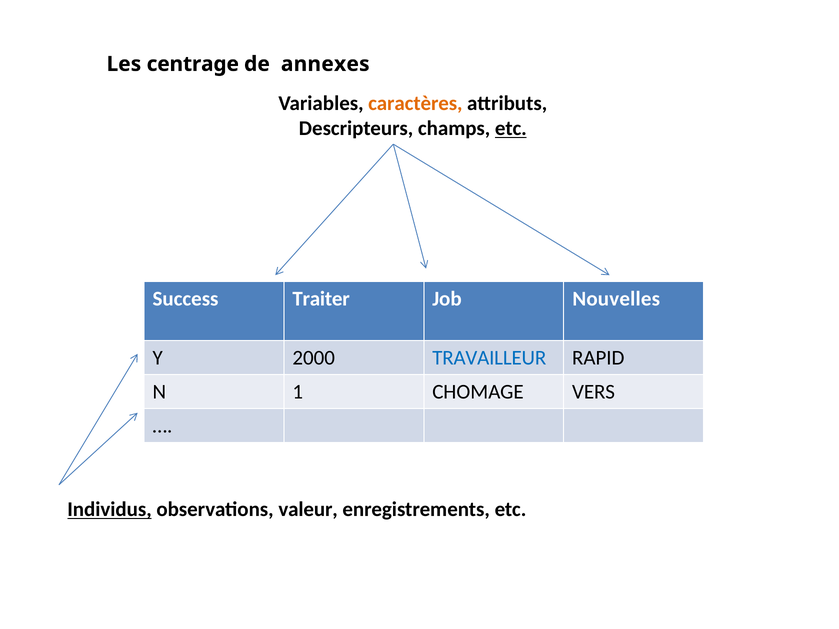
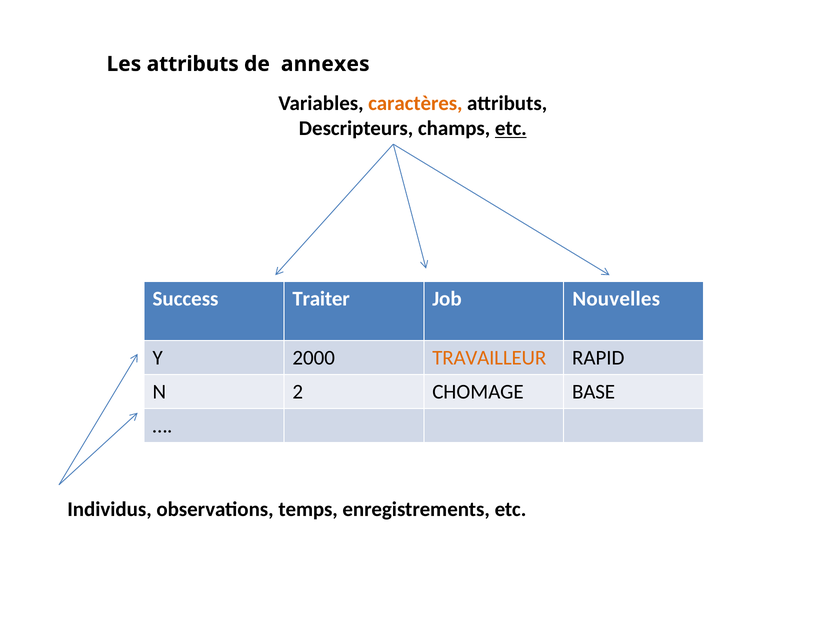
Les centrage: centrage -> attributs
TRAVAILLEUR colour: blue -> orange
1: 1 -> 2
VERS: VERS -> BASE
Individus underline: present -> none
valeur: valeur -> temps
